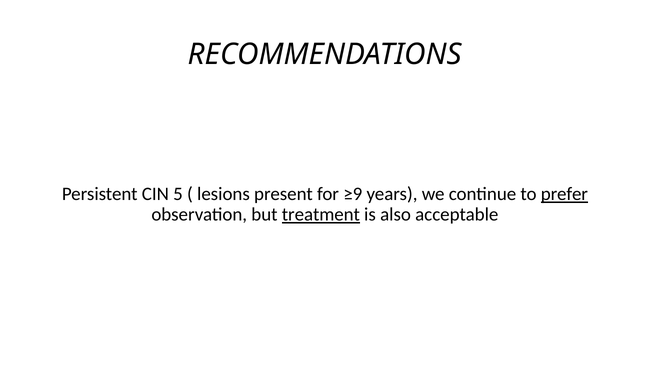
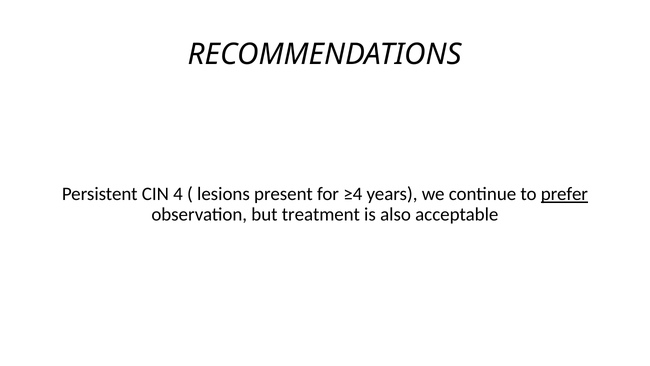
5: 5 -> 4
≥9: ≥9 -> ≥4
treatment underline: present -> none
